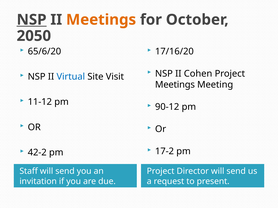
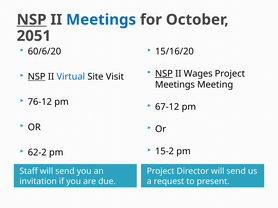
Meetings at (101, 20) colour: orange -> blue
2050: 2050 -> 2051
65/6/20: 65/6/20 -> 60/6/20
17/16/20: 17/16/20 -> 15/16/20
NSP at (164, 74) underline: none -> present
Cohen: Cohen -> Wages
NSP at (37, 77) underline: none -> present
11-12: 11-12 -> 76-12
90-12: 90-12 -> 67-12
17-2: 17-2 -> 15-2
42-2: 42-2 -> 62-2
